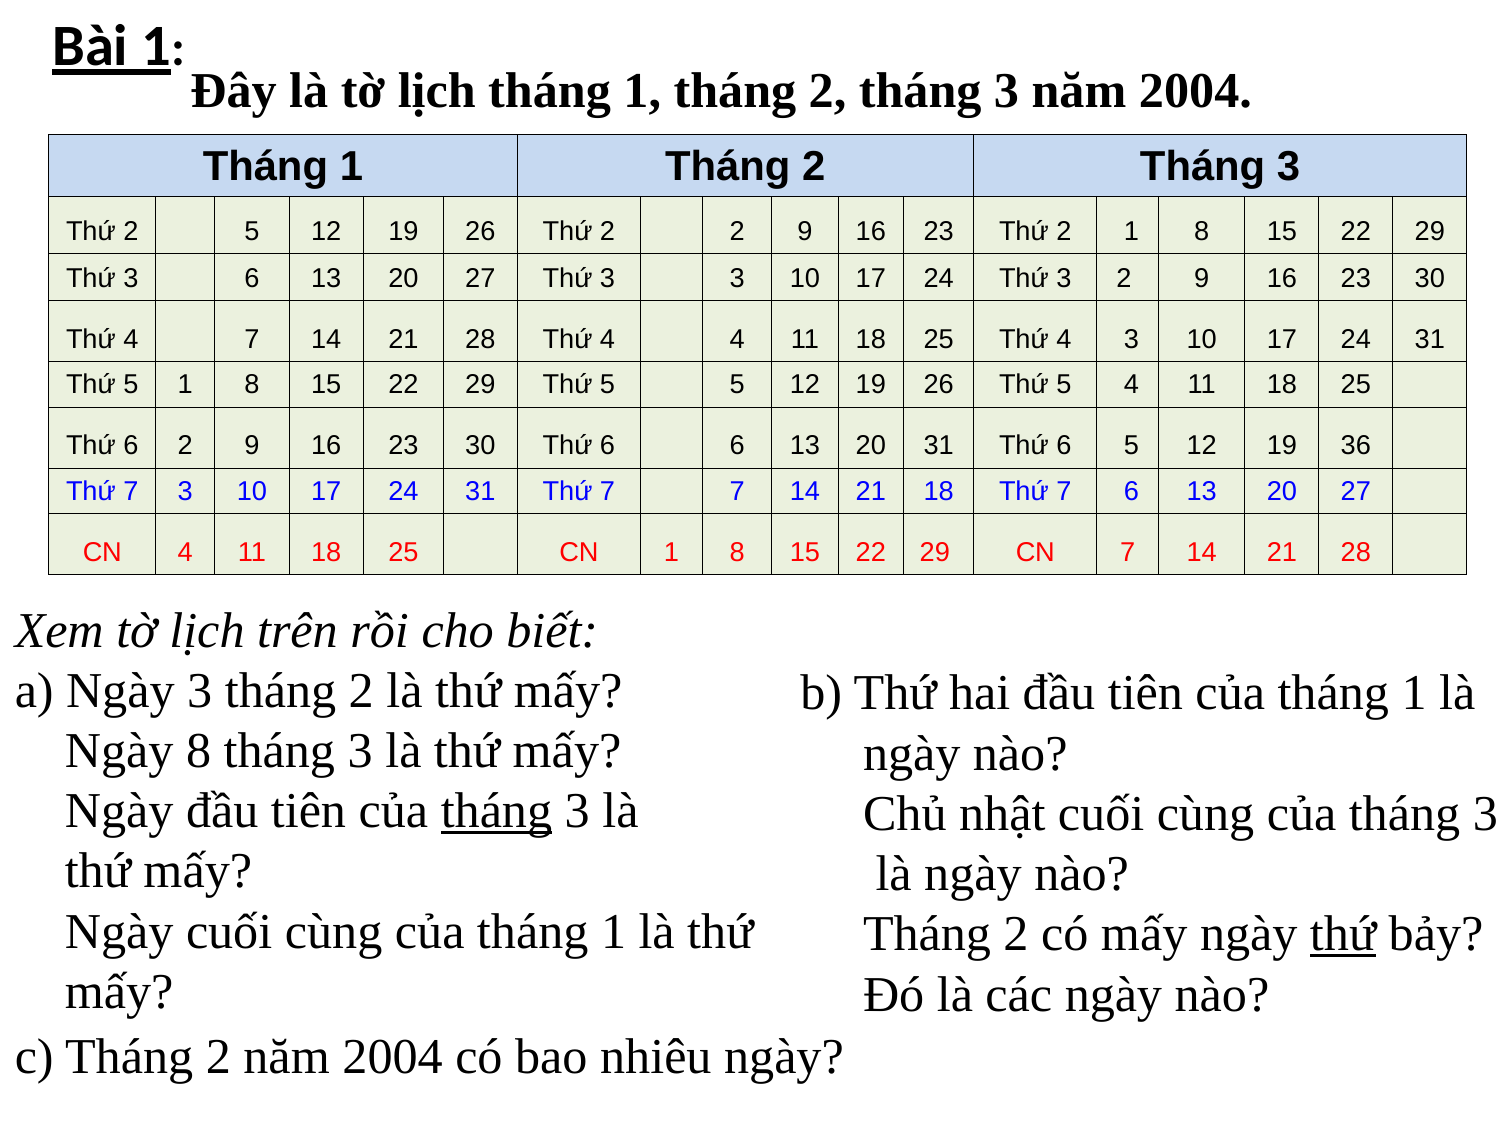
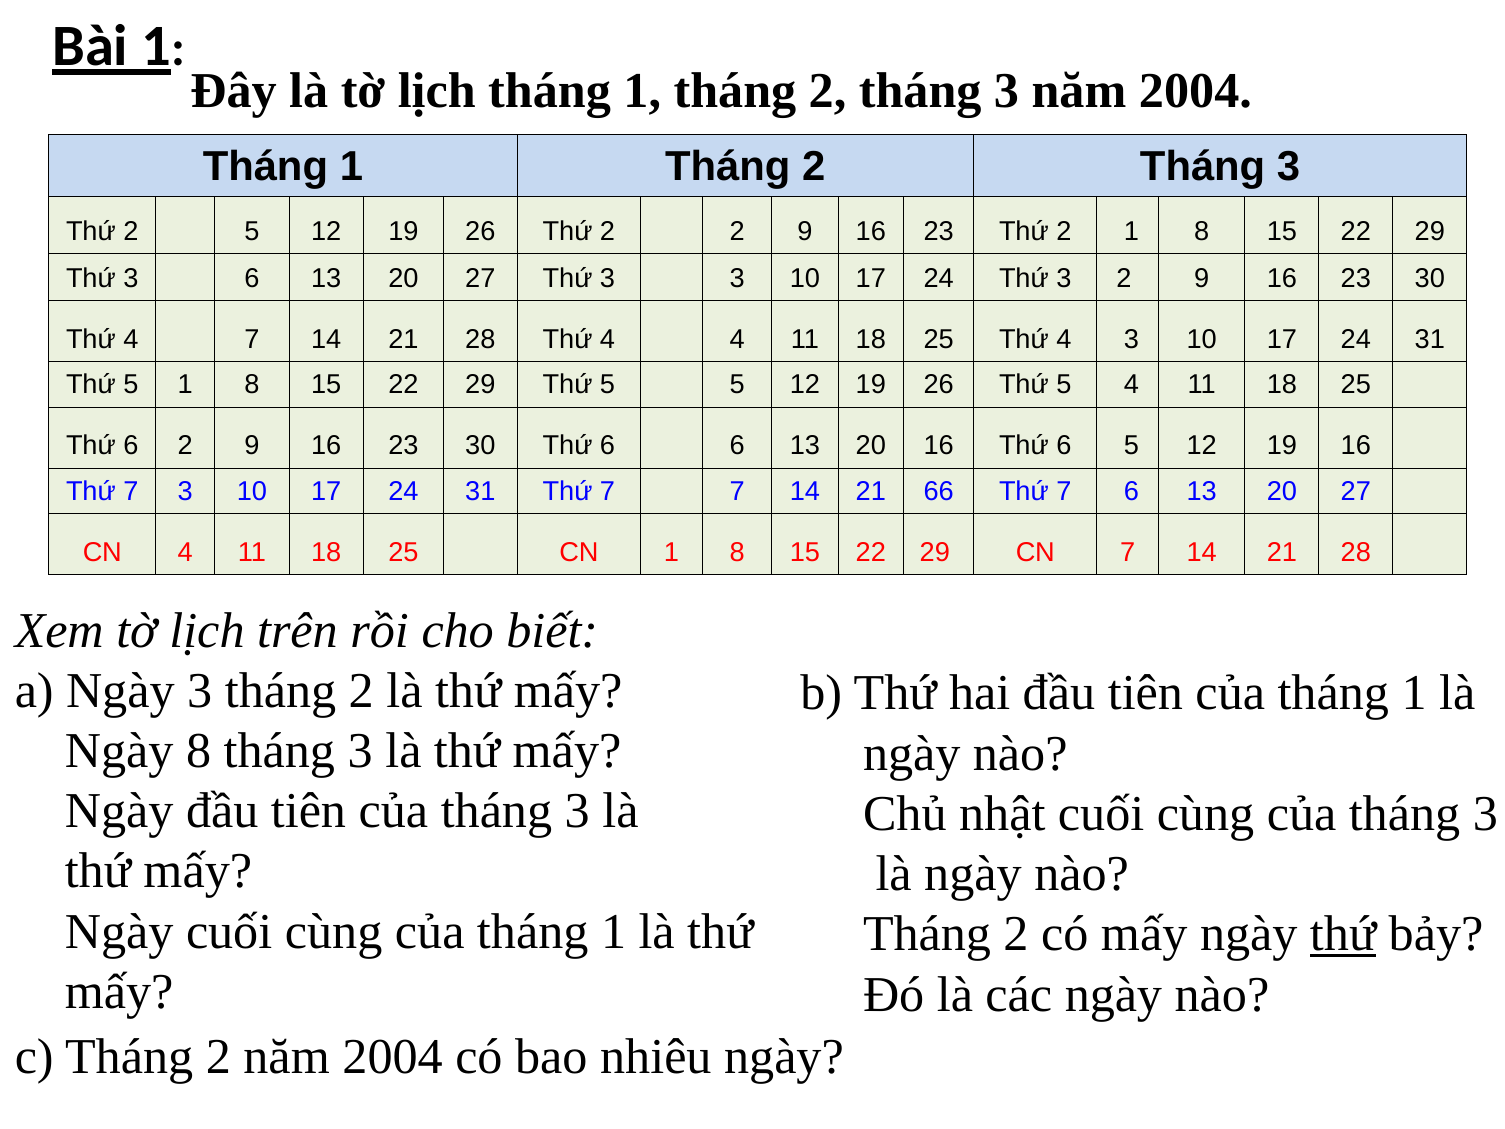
20 31: 31 -> 16
19 36: 36 -> 16
21 18: 18 -> 66
tháng at (496, 811) underline: present -> none
